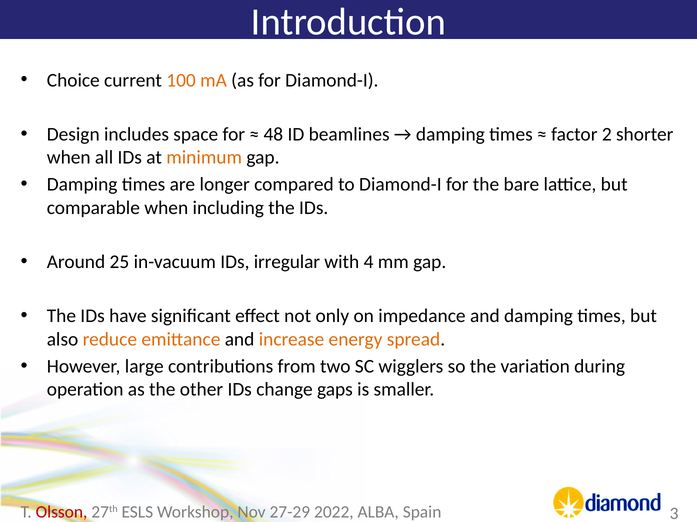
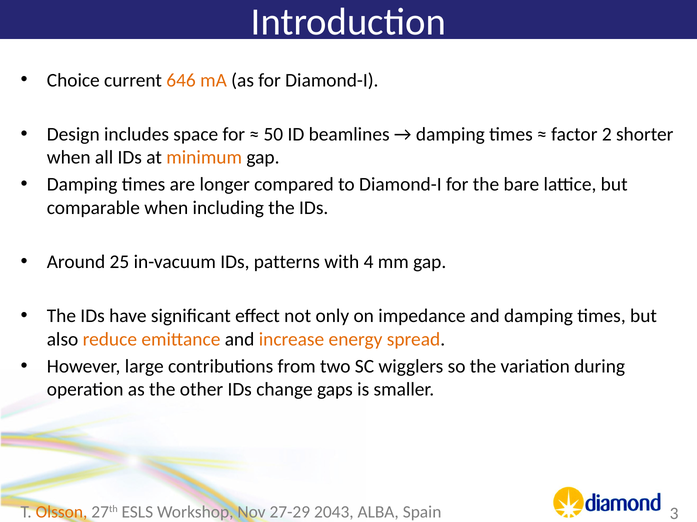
100: 100 -> 646
48: 48 -> 50
irregular: irregular -> patterns
Olsson colour: red -> orange
2022: 2022 -> 2043
